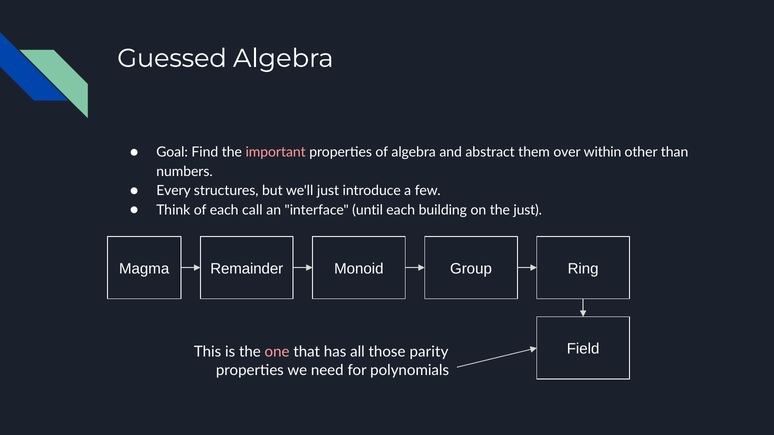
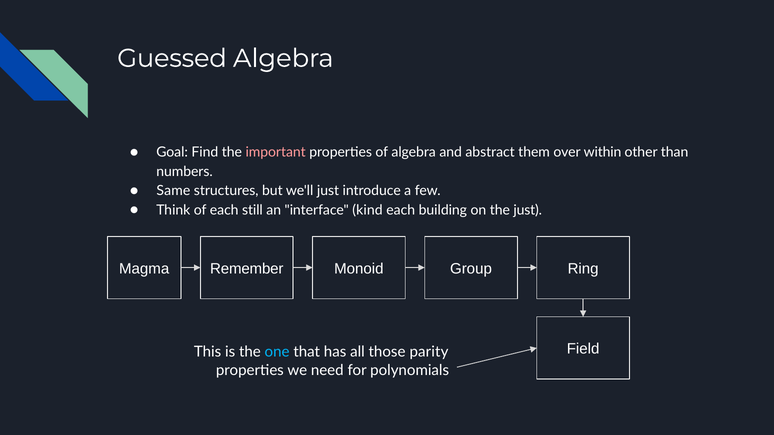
Every: Every -> Same
call: call -> still
until: until -> kind
Remainder: Remainder -> Remember
one colour: pink -> light blue
